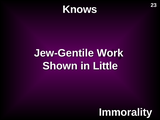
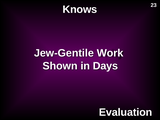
Little: Little -> Days
Immorality: Immorality -> Evaluation
